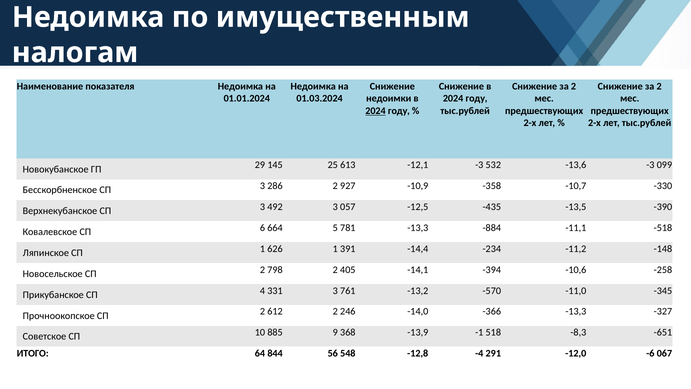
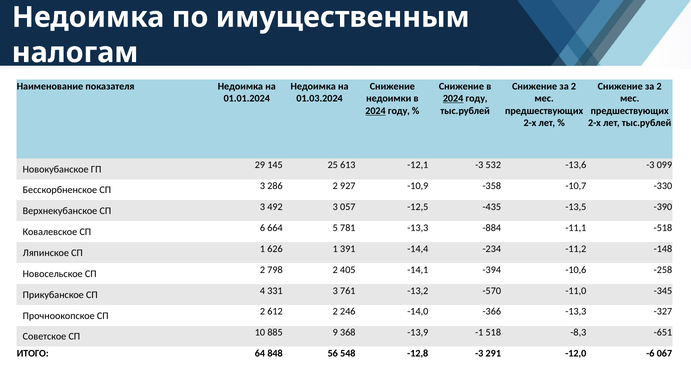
2024 at (453, 99) underline: none -> present
844: 844 -> 848
-12,8 -4: -4 -> -3
